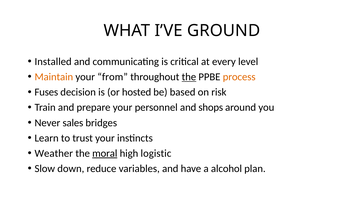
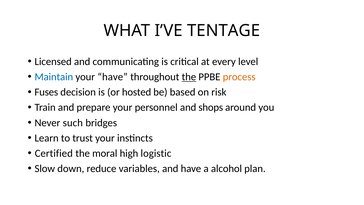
GROUND: GROUND -> TENTAGE
Installed: Installed -> Licensed
Maintain colour: orange -> blue
your from: from -> have
sales: sales -> such
Weather: Weather -> Certified
moral underline: present -> none
